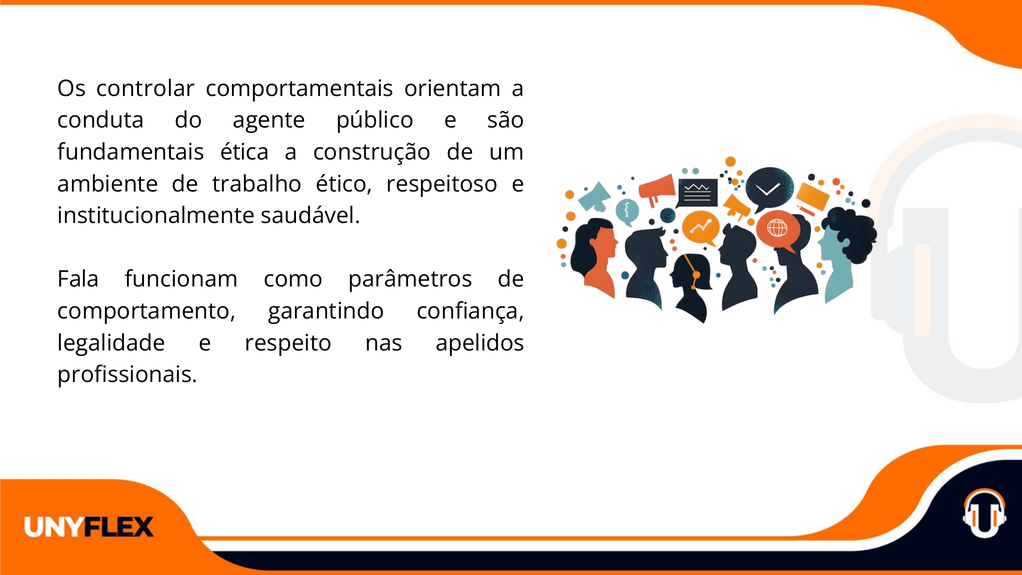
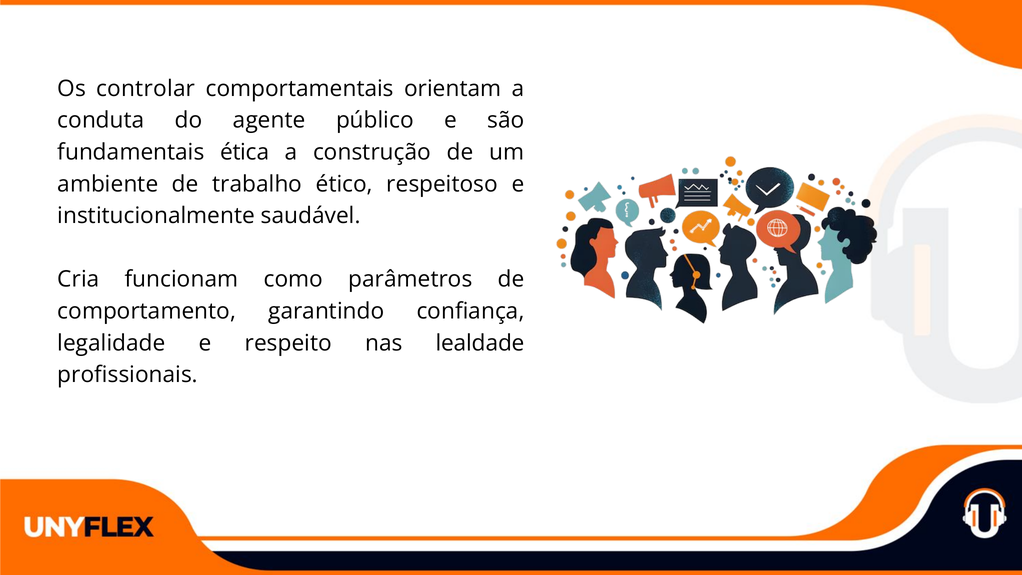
Fala: Fala -> Cria
apelidos: apelidos -> lealdade
